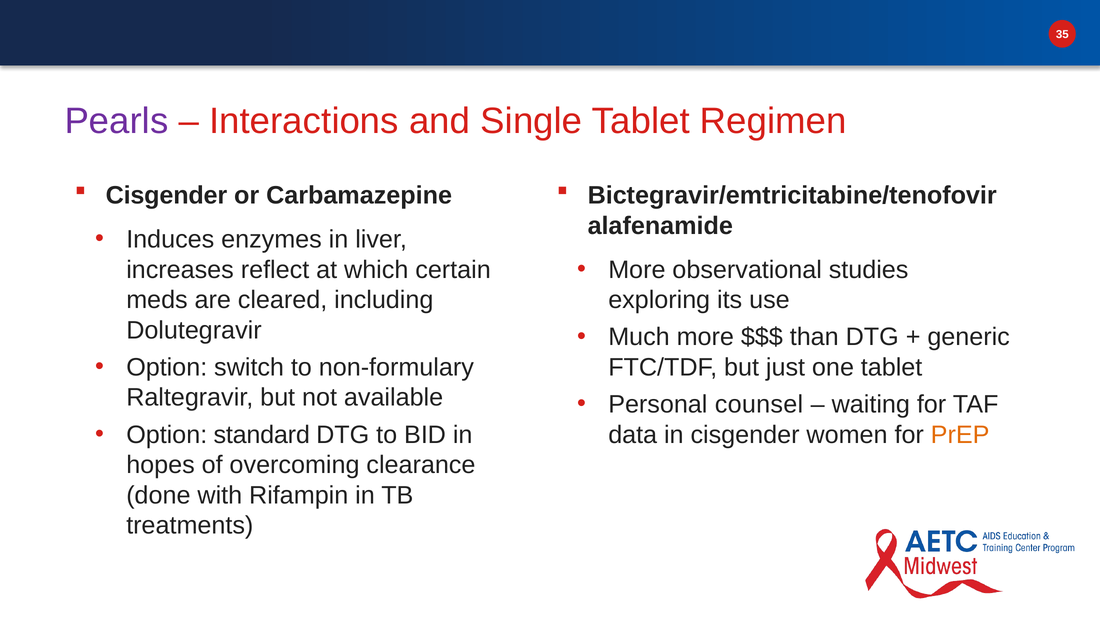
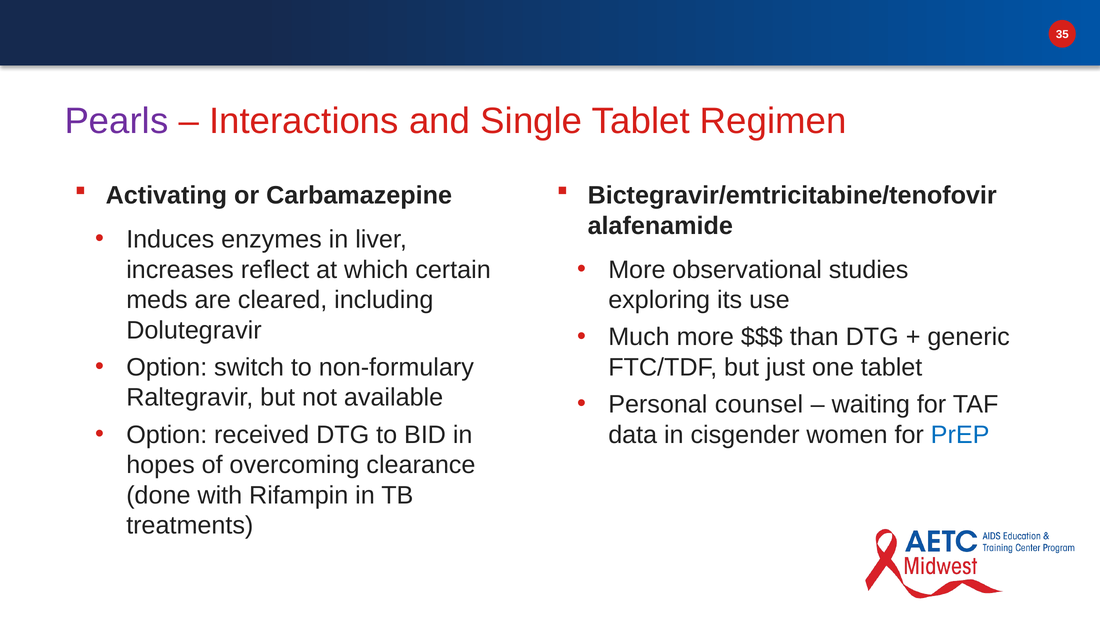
Cisgender at (166, 195): Cisgender -> Activating
standard: standard -> received
PrEP colour: orange -> blue
